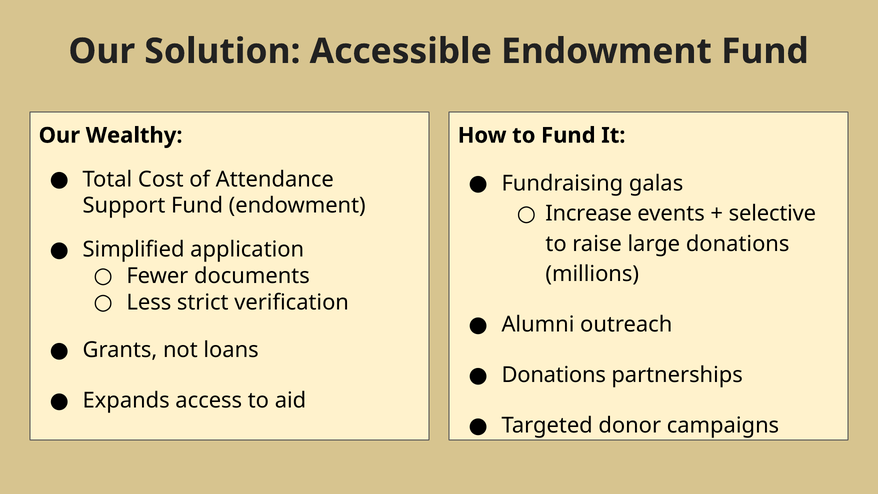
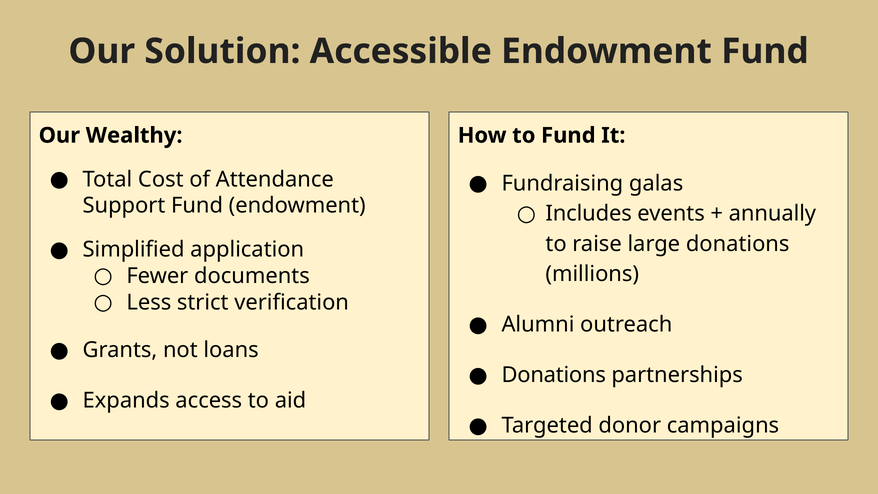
Increase: Increase -> Includes
selective: selective -> annually
